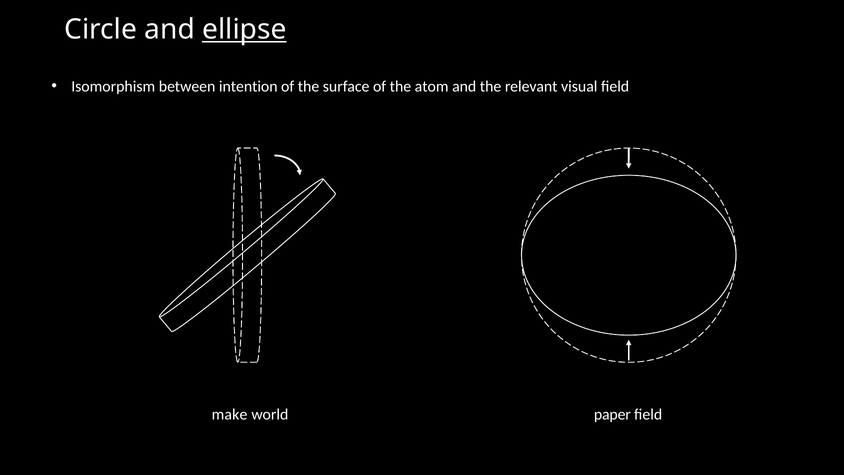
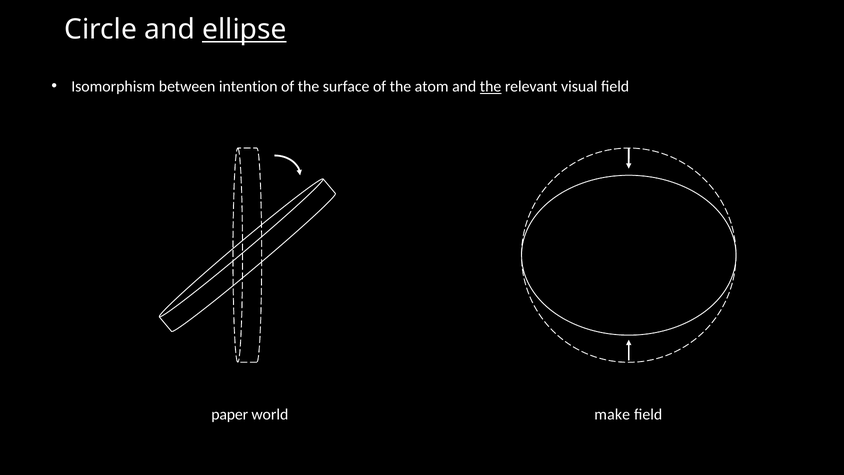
the at (491, 86) underline: none -> present
make: make -> paper
paper: paper -> make
